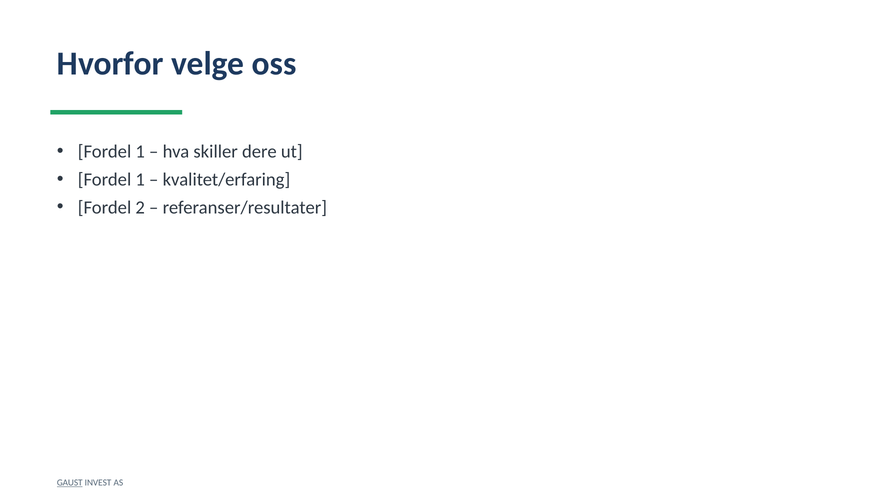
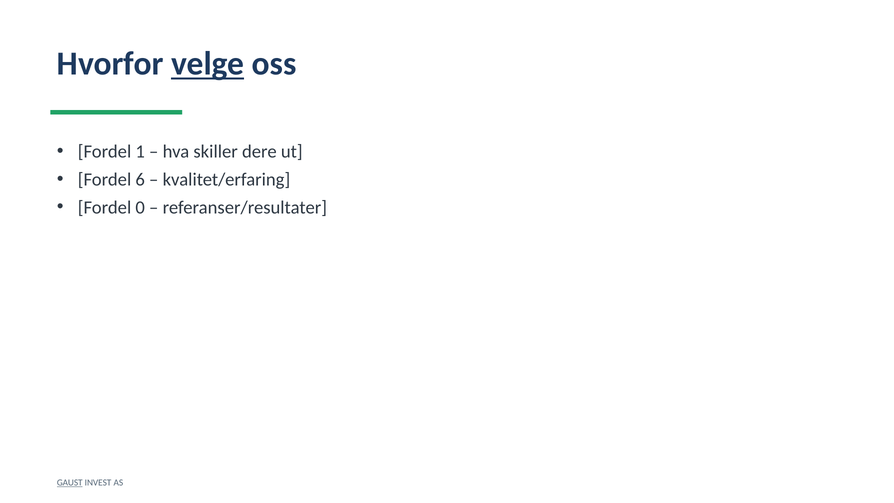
velge underline: none -> present
1 at (140, 179): 1 -> 6
2: 2 -> 0
